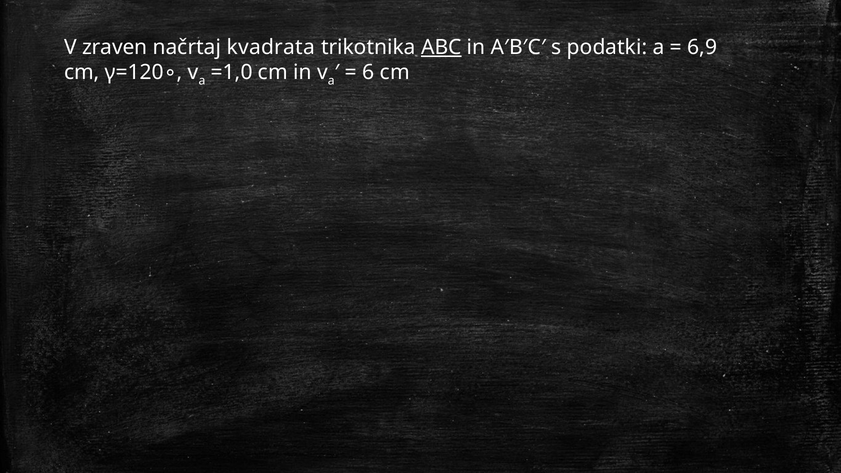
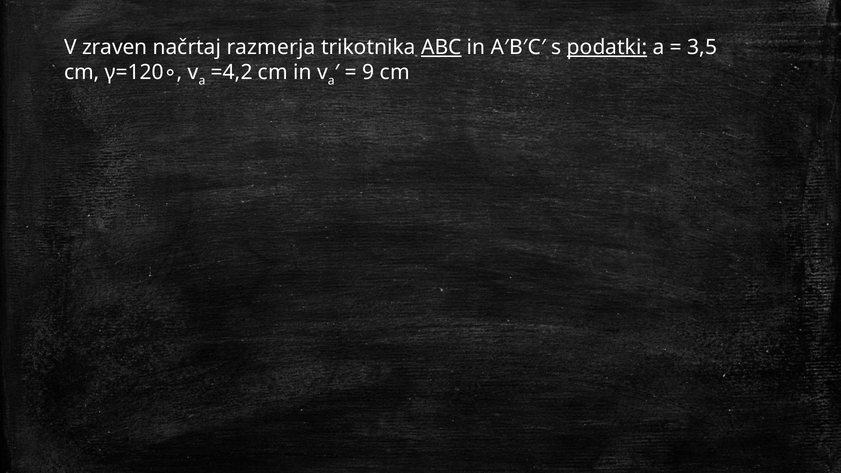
kvadrata: kvadrata -> razmerja
podatki underline: none -> present
6,9: 6,9 -> 3,5
=1,0: =1,0 -> =4,2
6: 6 -> 9
